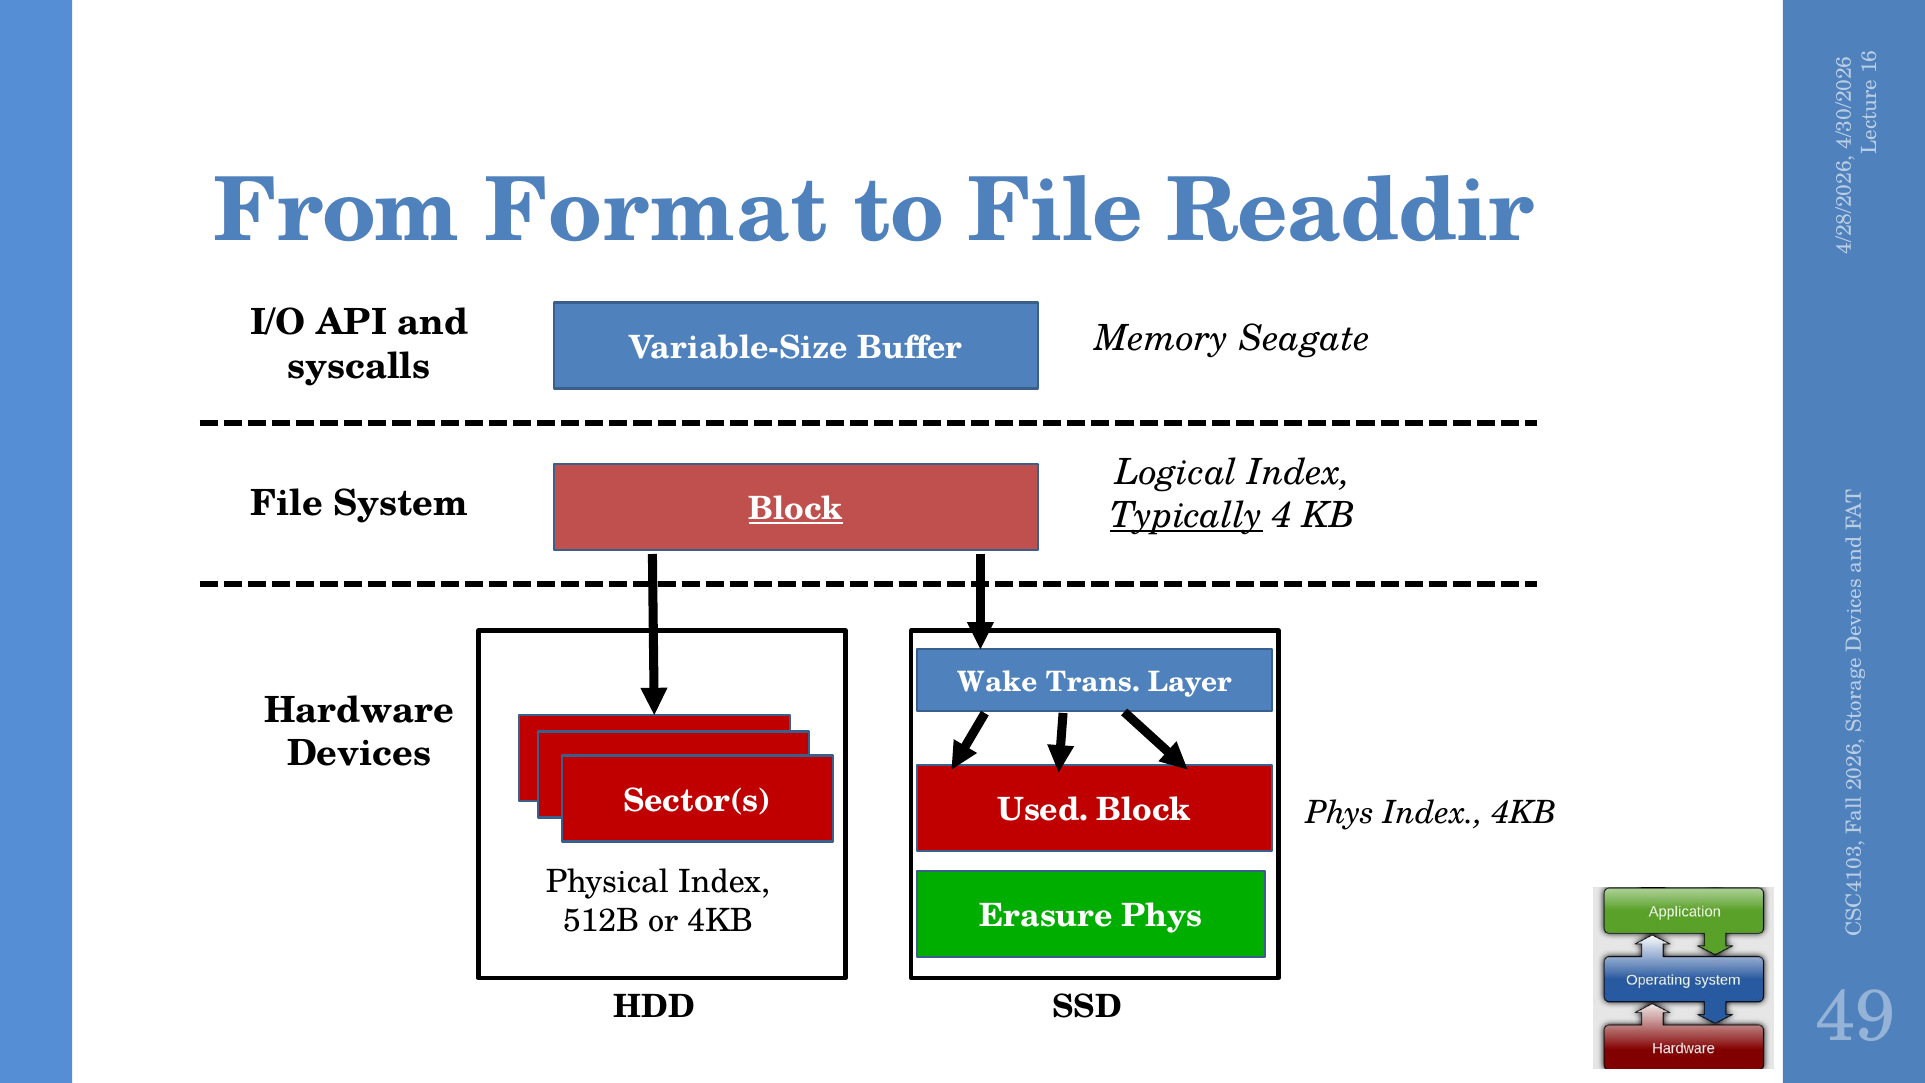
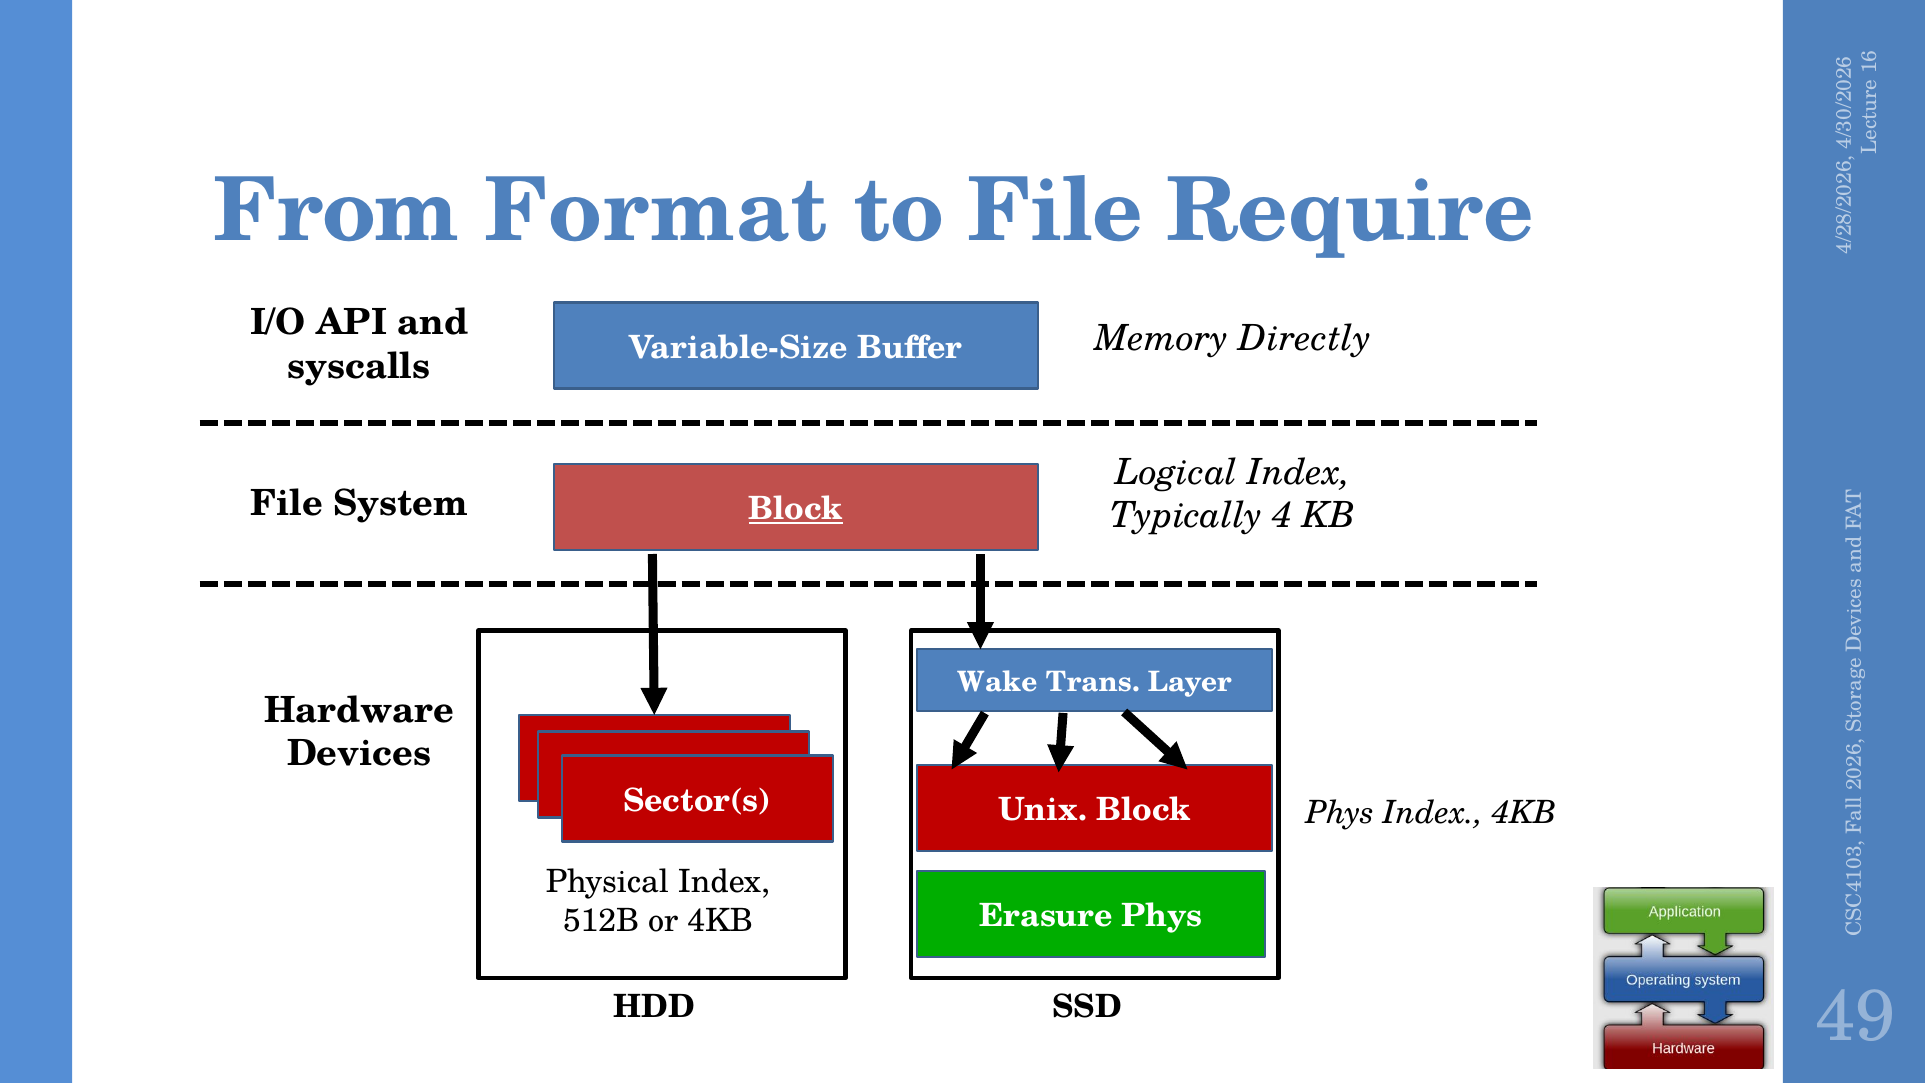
Readdir: Readdir -> Require
Seagate: Seagate -> Directly
Typically underline: present -> none
Used: Used -> Unix
